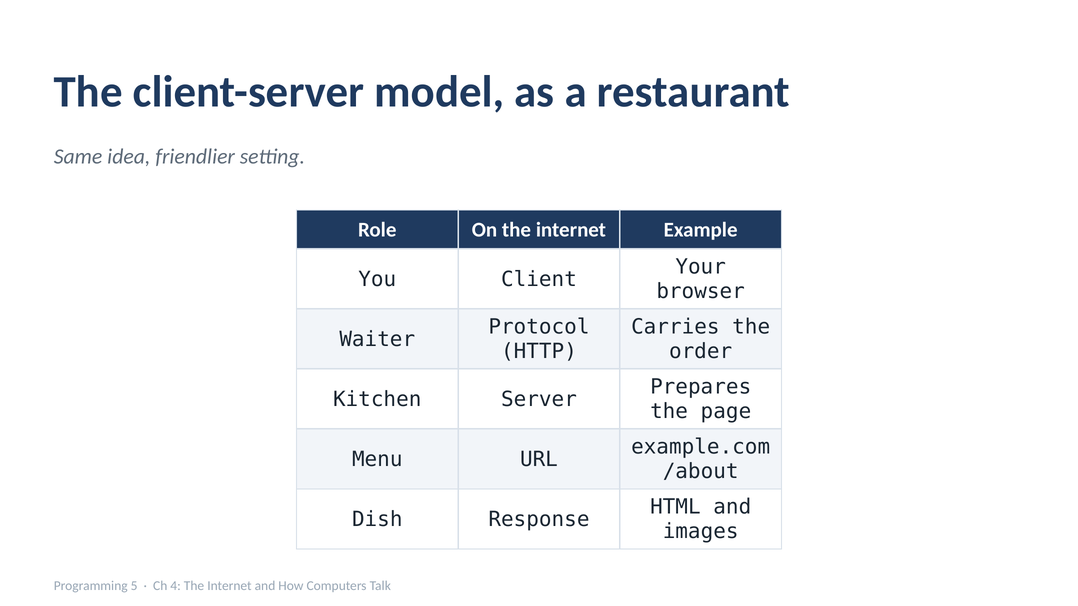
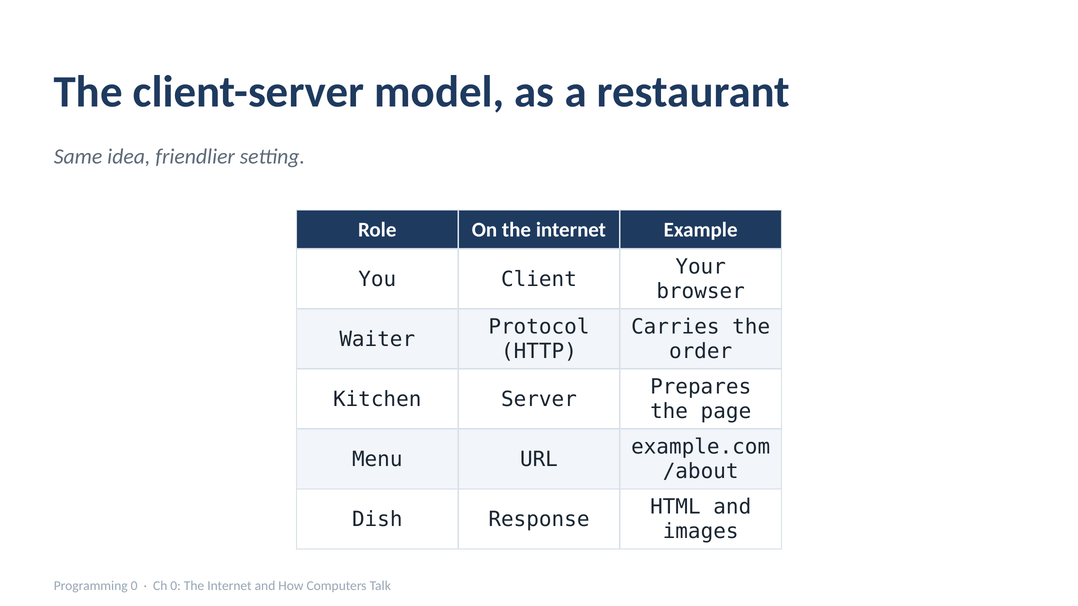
Programming 5: 5 -> 0
Ch 4: 4 -> 0
